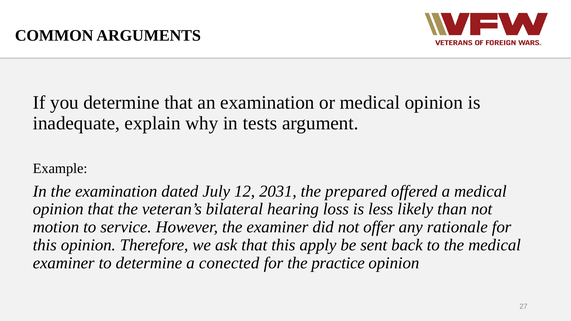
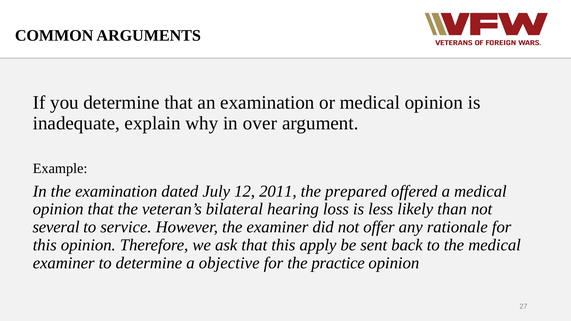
tests: tests -> over
2031: 2031 -> 2011
motion: motion -> several
conected: conected -> objective
